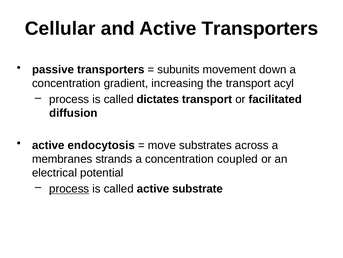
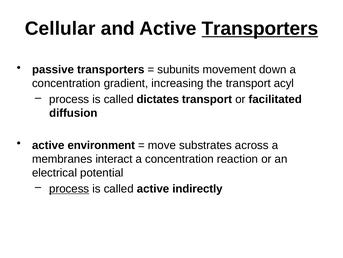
Transporters at (260, 28) underline: none -> present
endocytosis: endocytosis -> environment
strands: strands -> interact
coupled: coupled -> reaction
substrate: substrate -> indirectly
